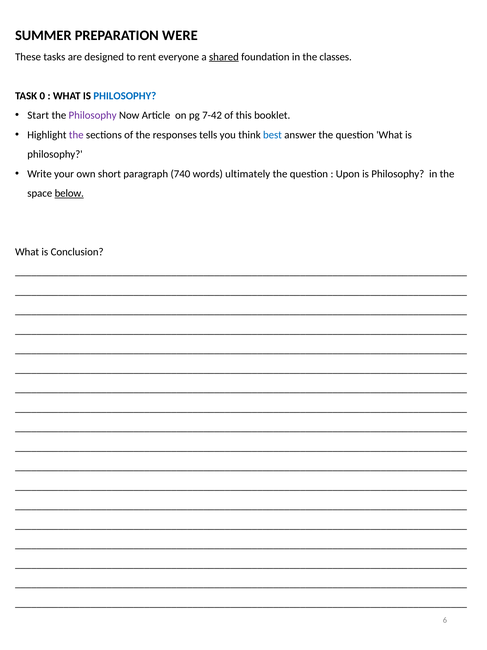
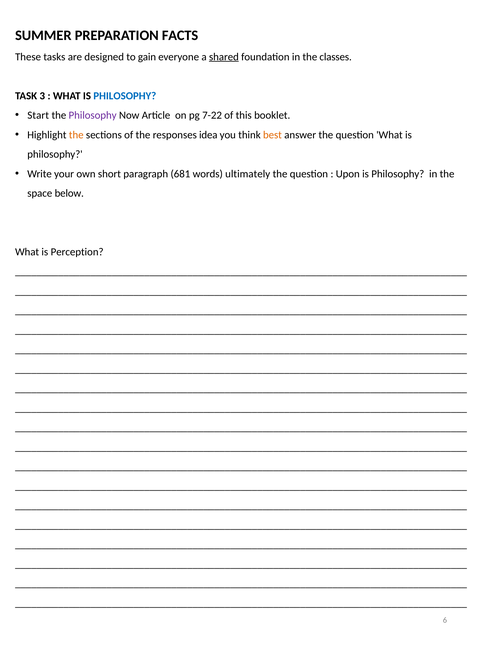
WERE: WERE -> FACTS
rent: rent -> gain
0: 0 -> 3
7-42: 7-42 -> 7-22
the at (76, 135) colour: purple -> orange
tells: tells -> idea
best colour: blue -> orange
740: 740 -> 681
below underline: present -> none
Conclusion: Conclusion -> Perception
